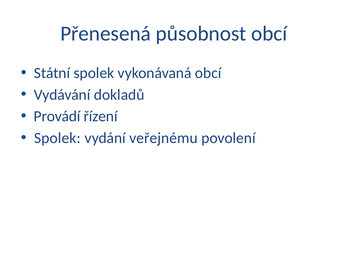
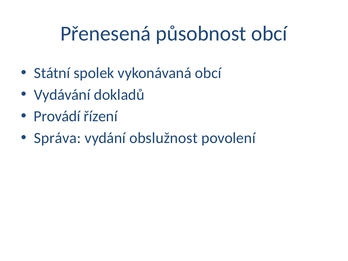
Spolek at (57, 138): Spolek -> Správa
veřejnému: veřejnému -> obslužnost
